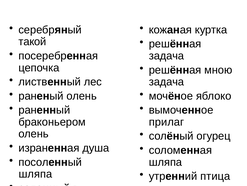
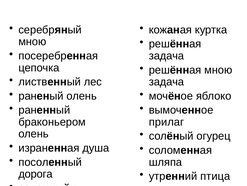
такой at (32, 42): такой -> мною
шляпа at (35, 173): шляпа -> дорога
